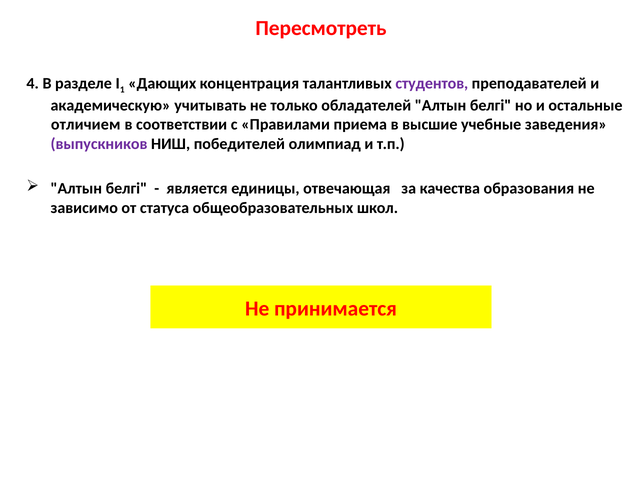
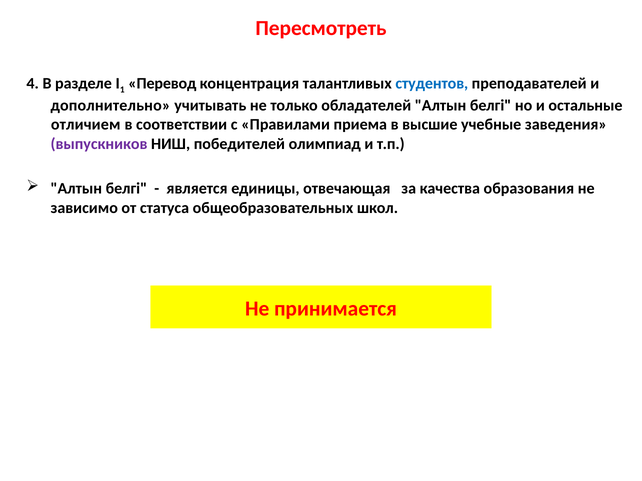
Дающих: Дающих -> Перевод
студентов colour: purple -> blue
академическую: академическую -> дополнительно
